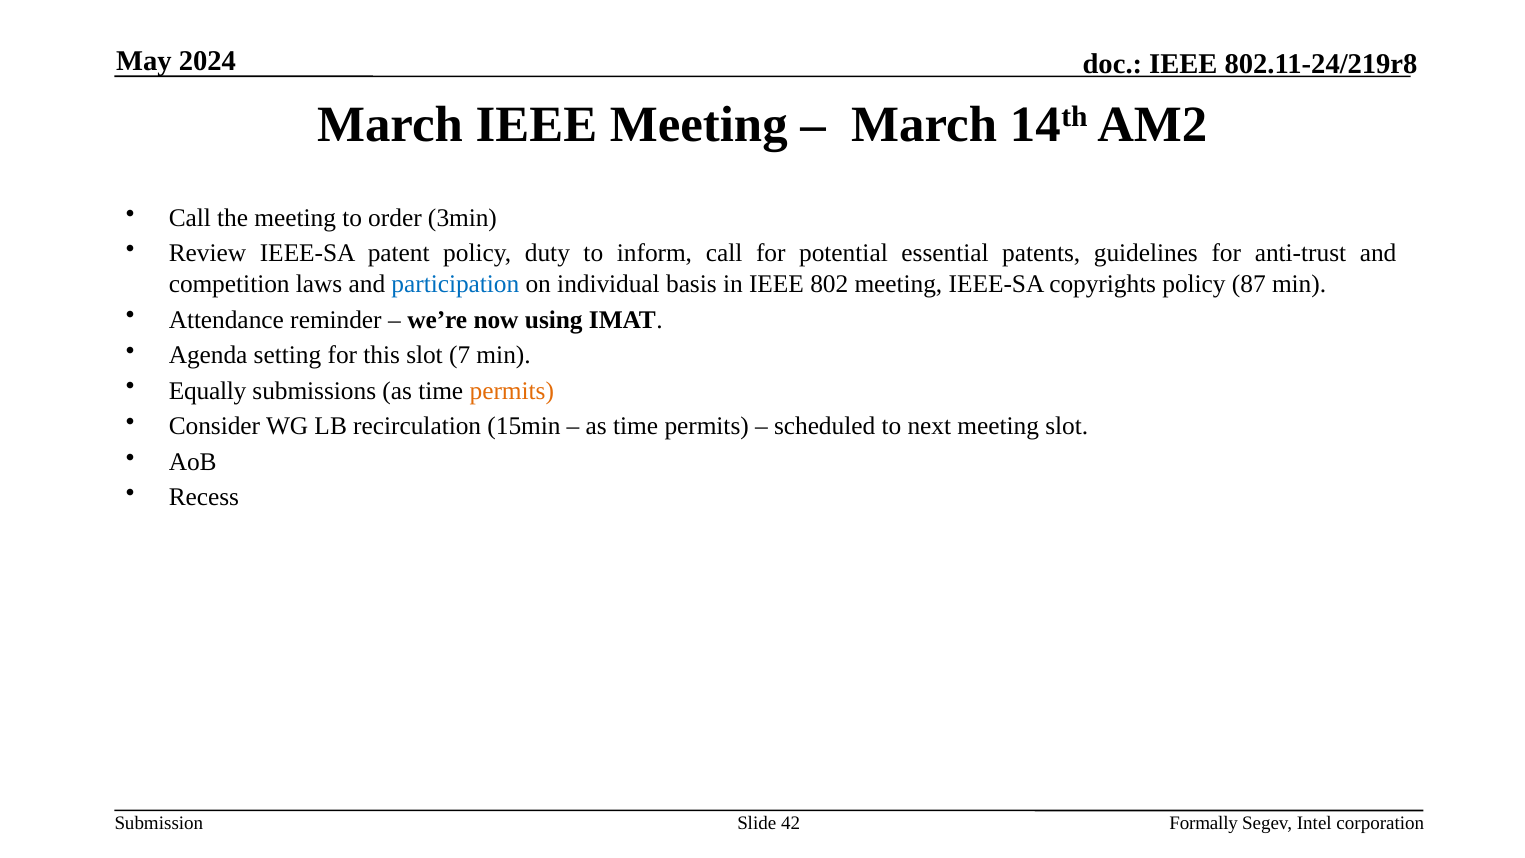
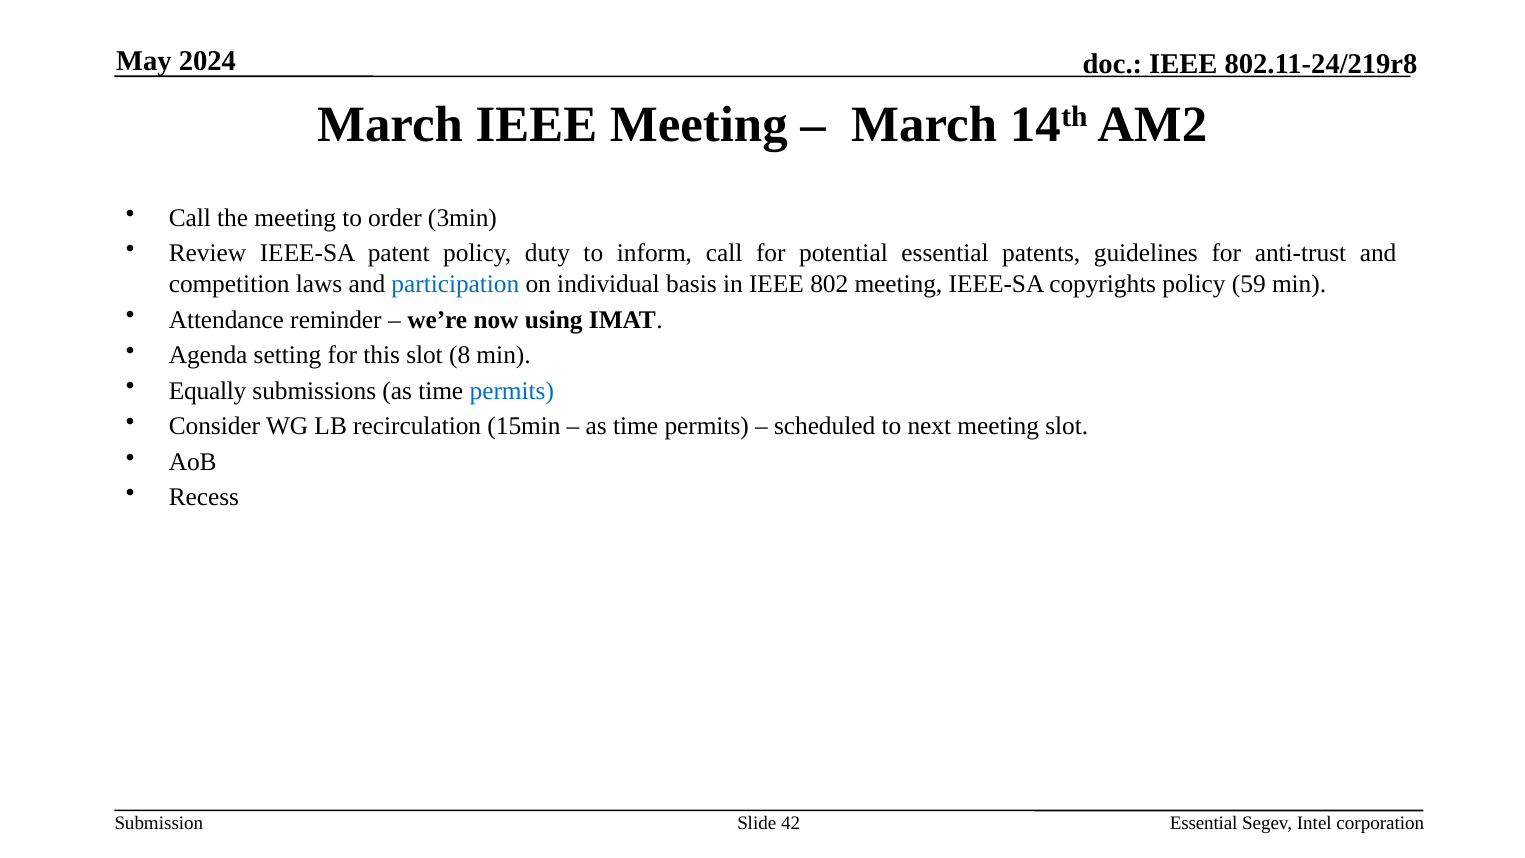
87: 87 -> 59
7: 7 -> 8
permits at (512, 391) colour: orange -> blue
Formally at (1204, 823): Formally -> Essential
